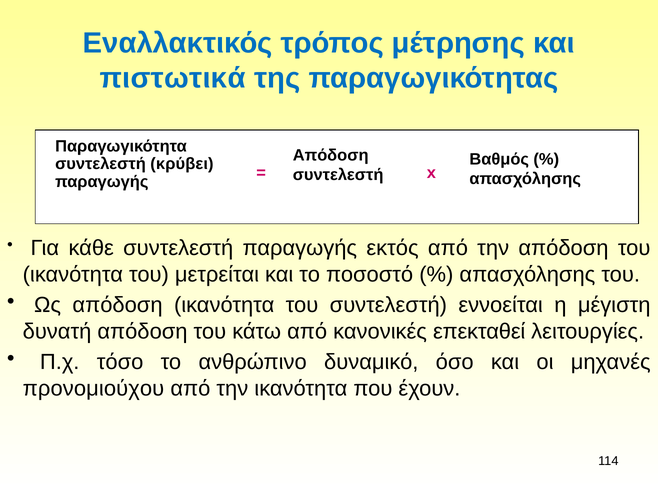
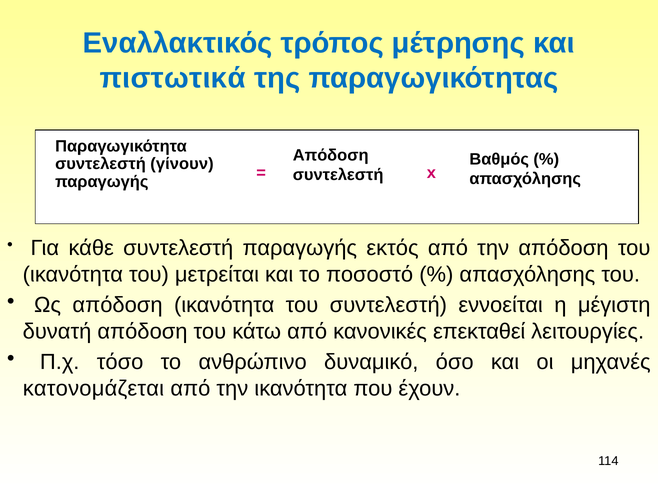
κρύβει: κρύβει -> γίνουν
προνομιούχου: προνομιούχου -> κατονομάζεται
